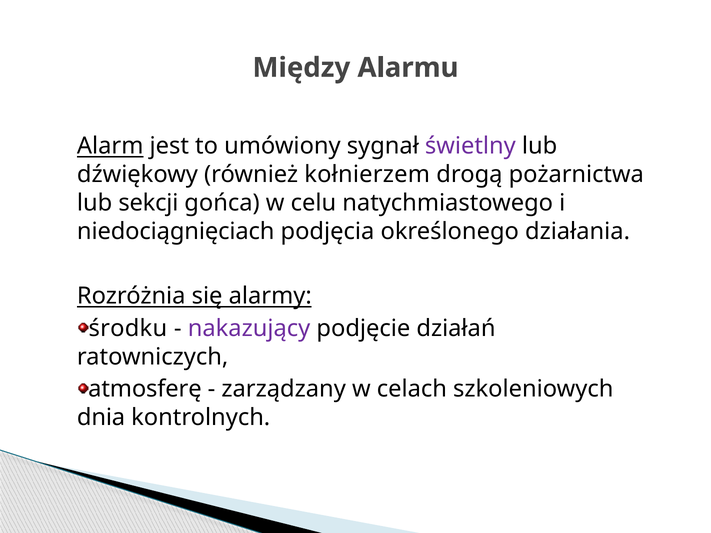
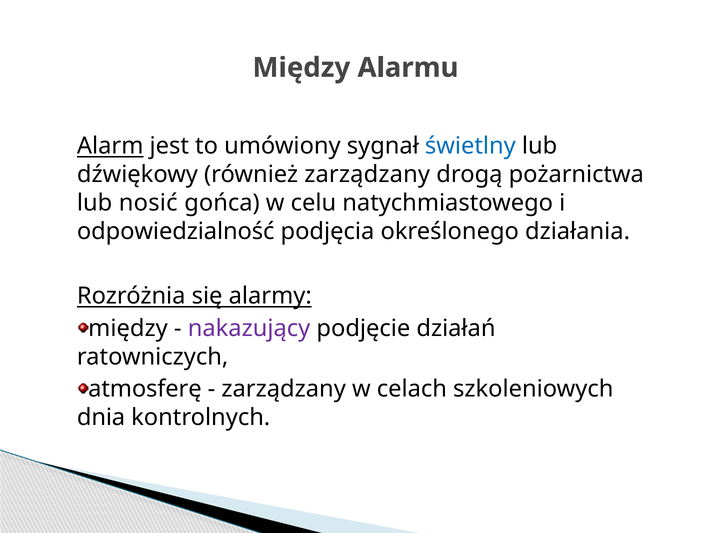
świetlny colour: purple -> blue
również kołnierzem: kołnierzem -> zarządzany
sekcji: sekcji -> nosić
niedociągnięciach: niedociągnięciach -> odpowiedzialność
środku at (128, 329): środku -> między
